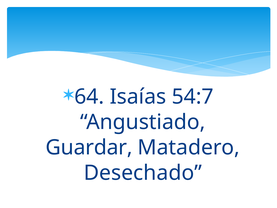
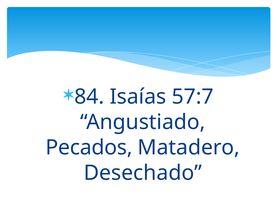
64: 64 -> 84
54:7: 54:7 -> 57:7
Guardar: Guardar -> Pecados
